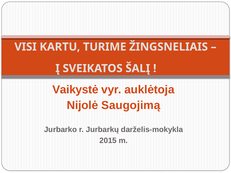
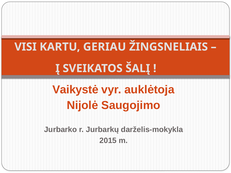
TURIME: TURIME -> GERIAU
Saugojimą: Saugojimą -> Saugojimo
